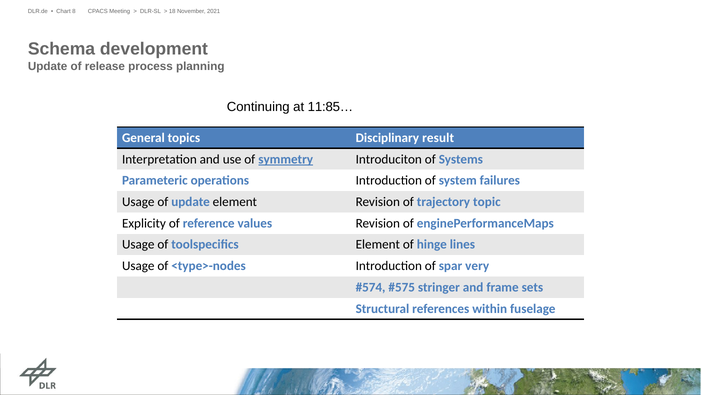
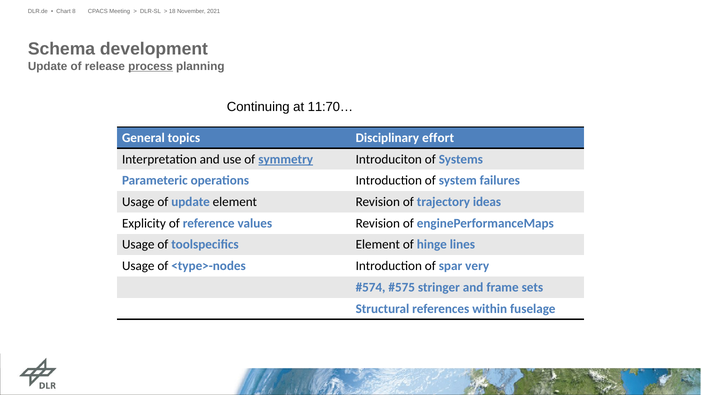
process underline: none -> present
11:85…: 11:85… -> 11:70…
result: result -> effort
topic: topic -> ideas
